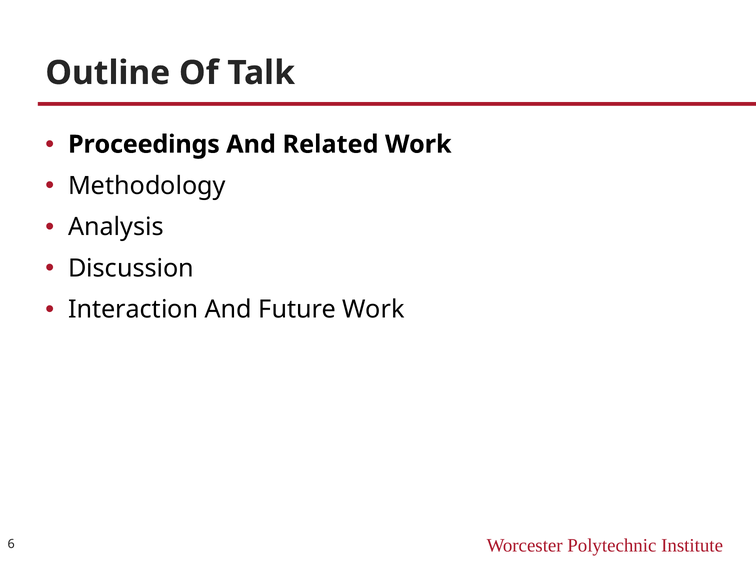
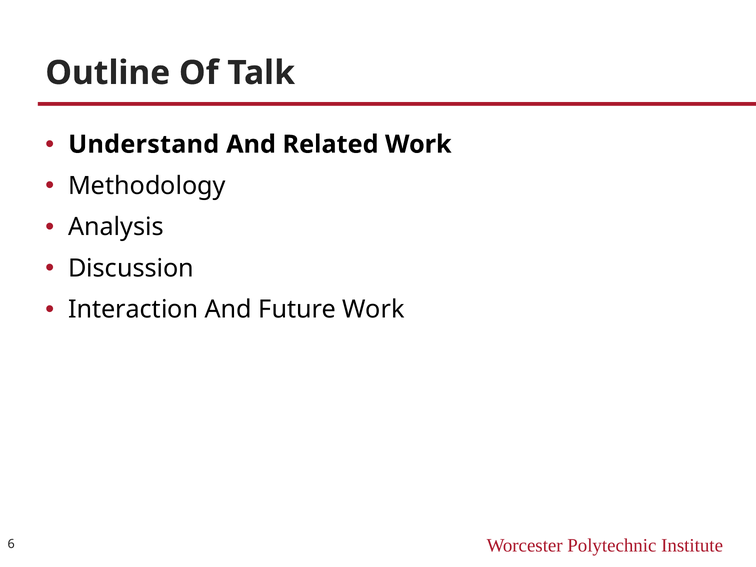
Proceedings: Proceedings -> Understand
